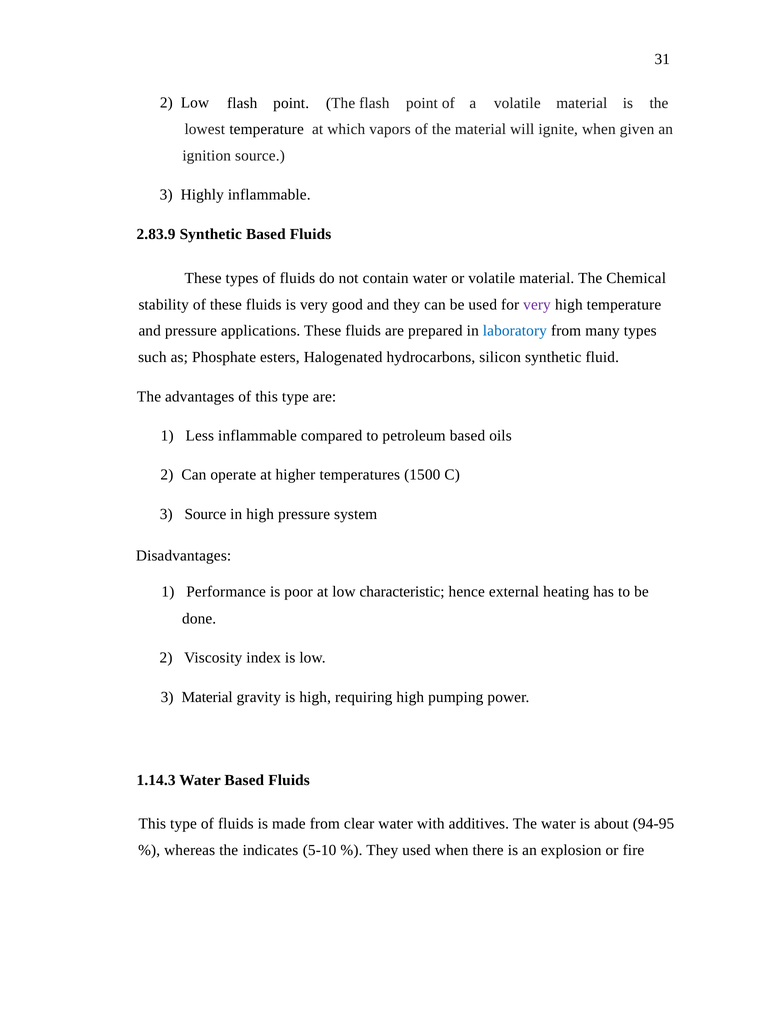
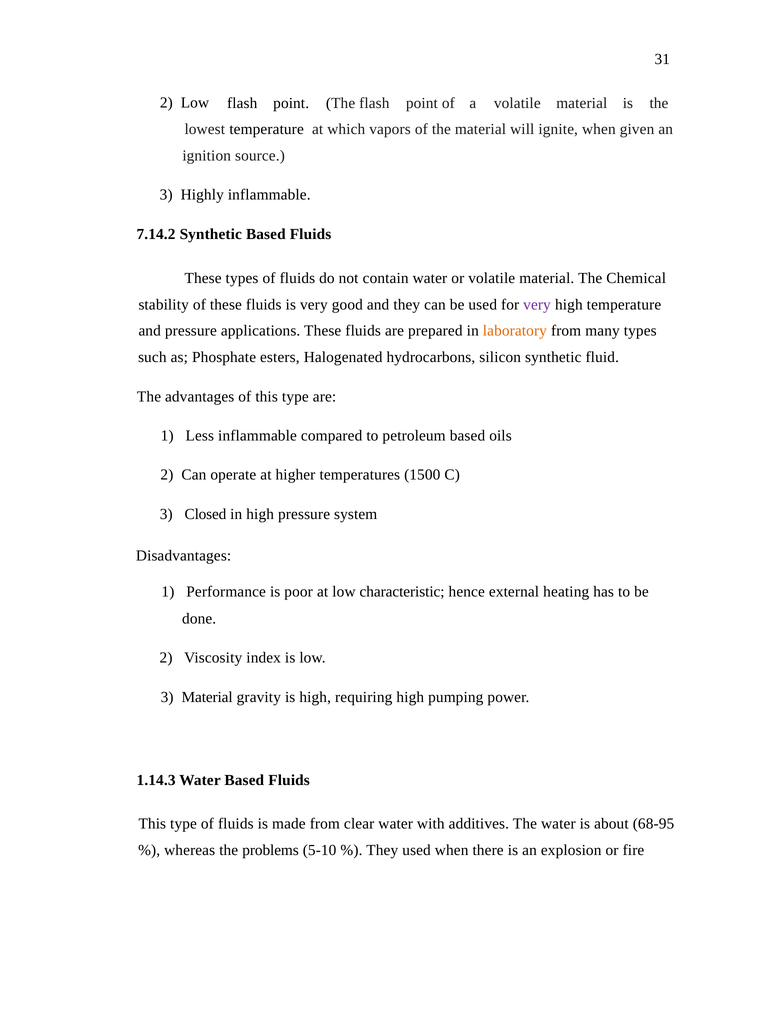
2.83.9: 2.83.9 -> 7.14.2
laboratory colour: blue -> orange
3 Source: Source -> Closed
94-95: 94-95 -> 68-95
indicates: indicates -> problems
